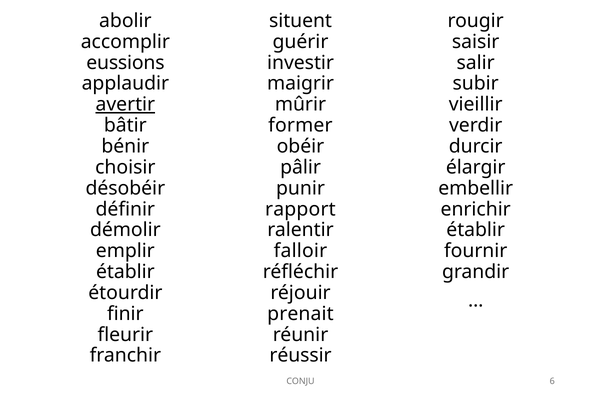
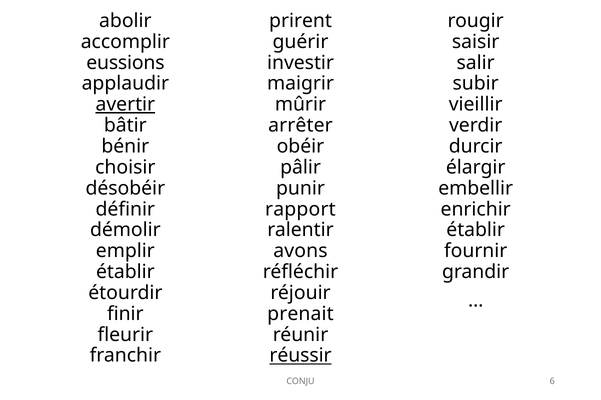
situent: situent -> prirent
former: former -> arrêter
falloir: falloir -> avons
réussir underline: none -> present
